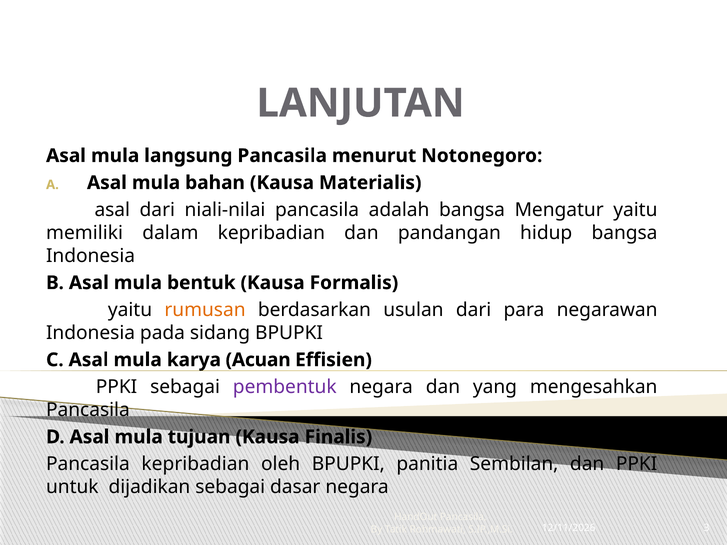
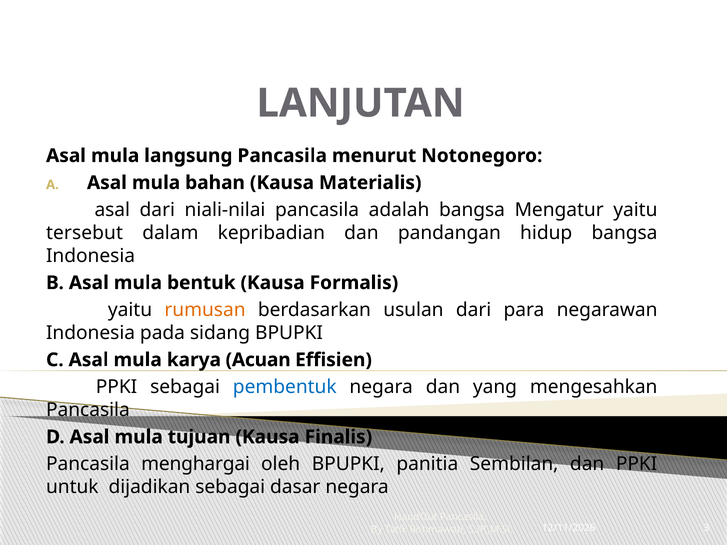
memiliki: memiliki -> tersebut
pembentuk colour: purple -> blue
Pancasila kepribadian: kepribadian -> menghargai
